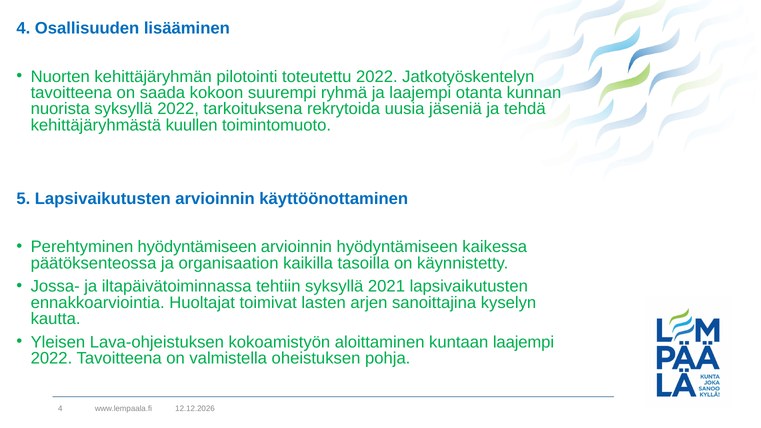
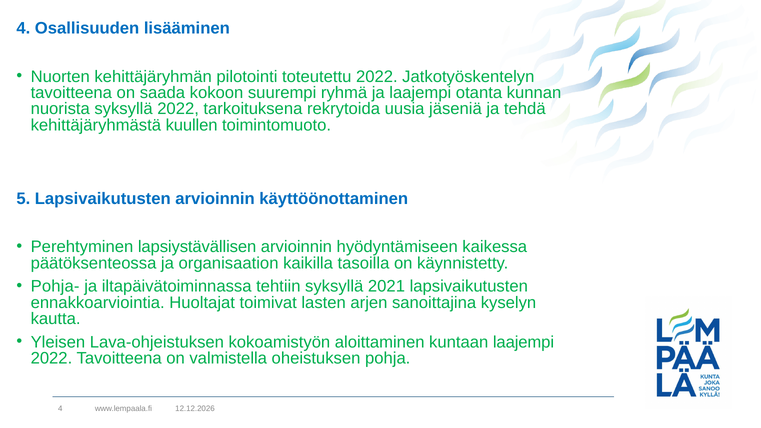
Perehtyminen hyödyntämiseen: hyödyntämiseen -> lapsiystävällisen
Jossa-: Jossa- -> Pohja-
